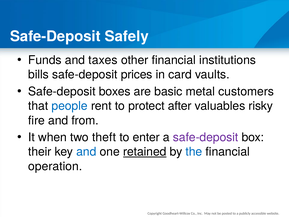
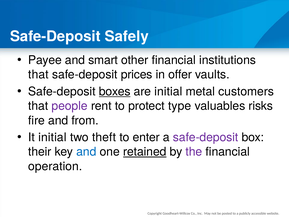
Funds: Funds -> Payee
taxes: taxes -> smart
bills at (38, 75): bills -> that
card: card -> offer
boxes underline: none -> present
are basic: basic -> initial
people colour: blue -> purple
after: after -> type
risky: risky -> risks
It when: when -> initial
the colour: blue -> purple
